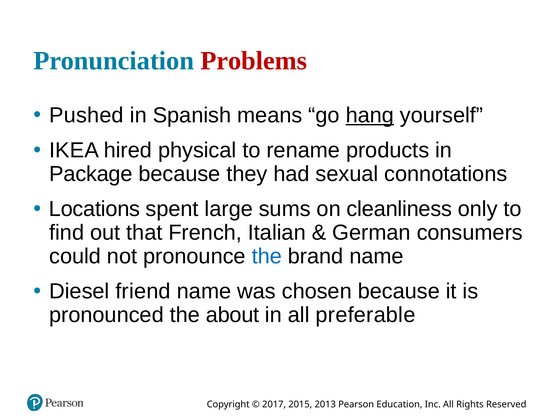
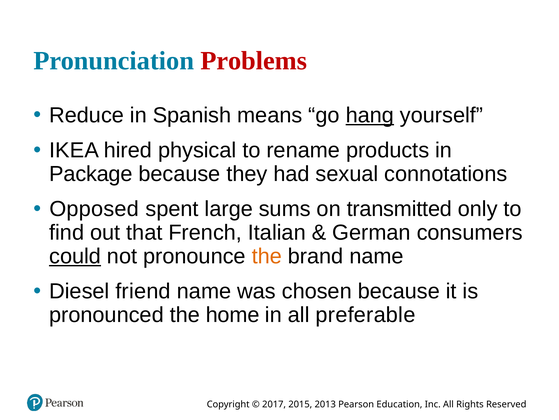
Pushed: Pushed -> Reduce
Locations: Locations -> Opposed
cleanliness: cleanliness -> transmitted
could underline: none -> present
the at (267, 256) colour: blue -> orange
about: about -> home
